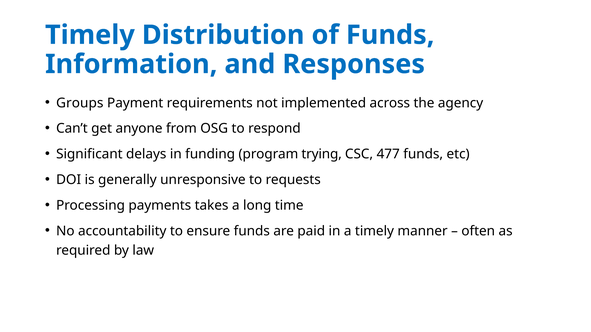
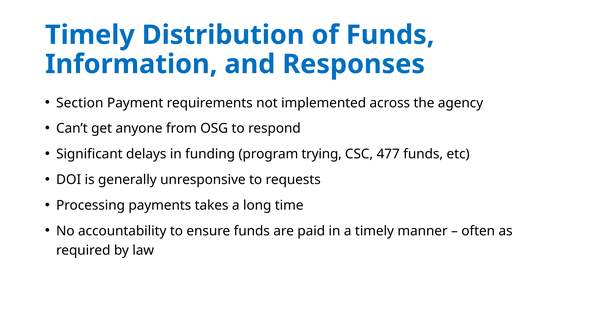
Groups: Groups -> Section
